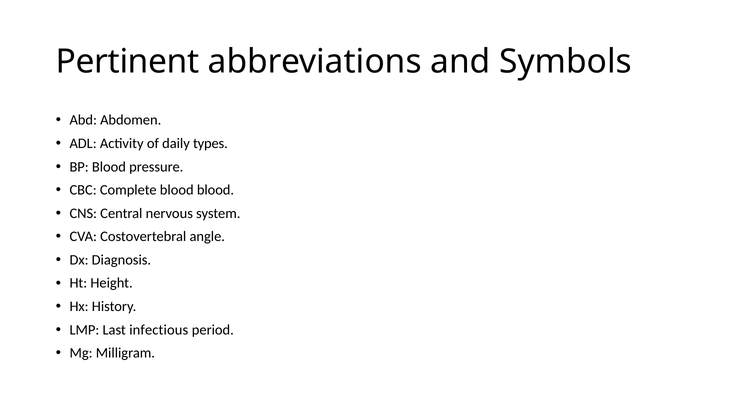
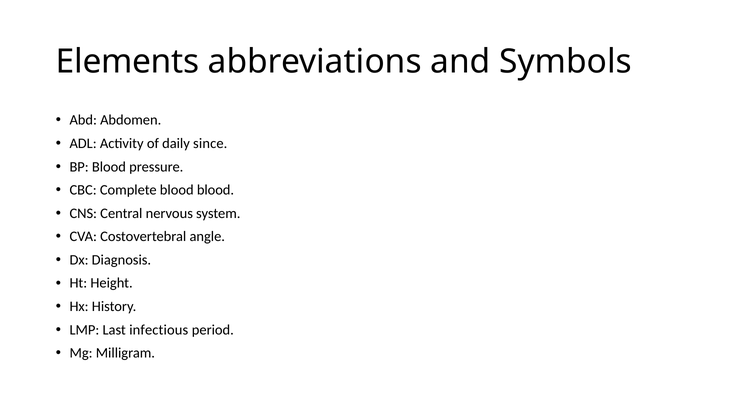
Pertinent: Pertinent -> Elements
types: types -> since
